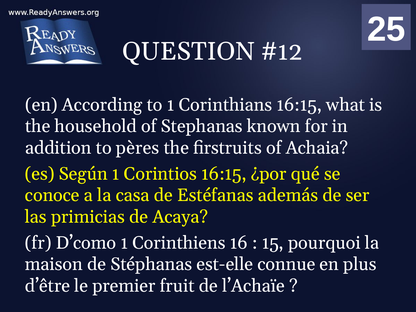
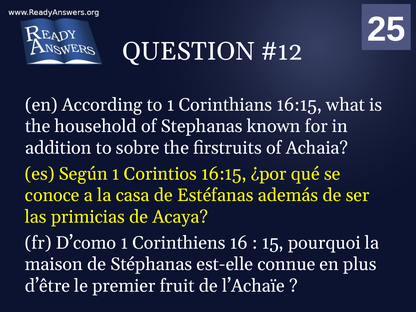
pères: pères -> sobre
